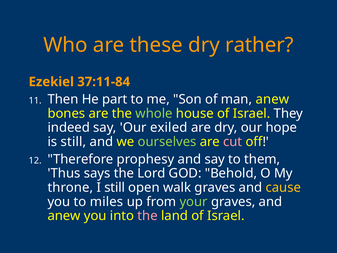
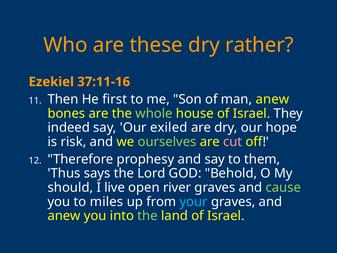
37:11-84: 37:11-84 -> 37:11-16
part: part -> first
is still: still -> risk
throne: throne -> should
I still: still -> live
walk: walk -> river
cause colour: yellow -> light green
your colour: light green -> light blue
the at (148, 216) colour: pink -> light green
